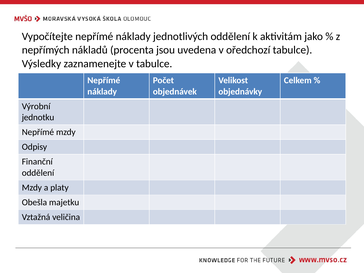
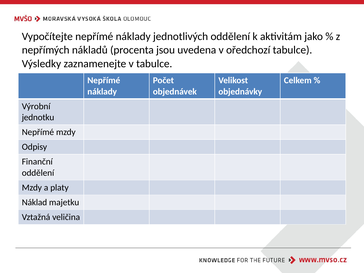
Obešla: Obešla -> Náklad
